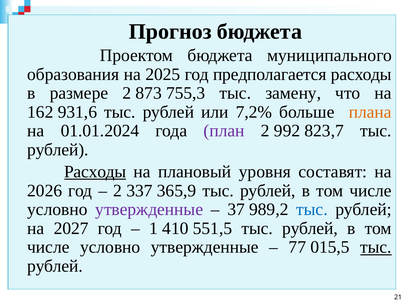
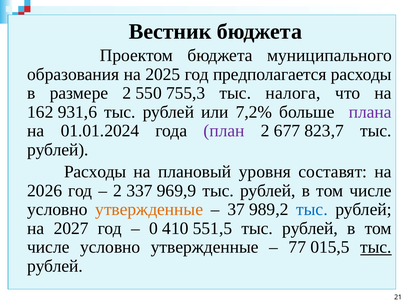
Прогноз: Прогноз -> Вестник
873: 873 -> 550
замену: замену -> налога
плана colour: orange -> purple
992: 992 -> 677
Расходы at (95, 172) underline: present -> none
365,9: 365,9 -> 969,9
утвержденные at (149, 210) colour: purple -> orange
1: 1 -> 0
